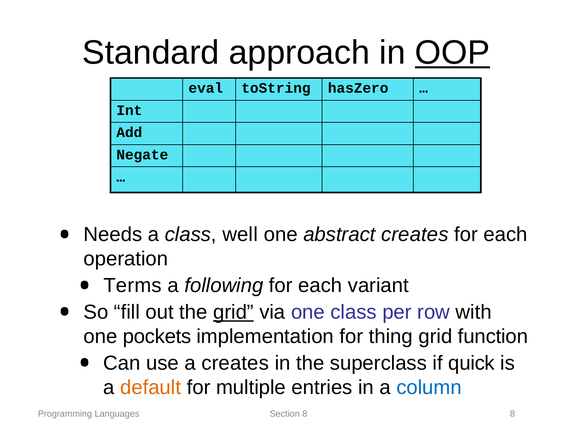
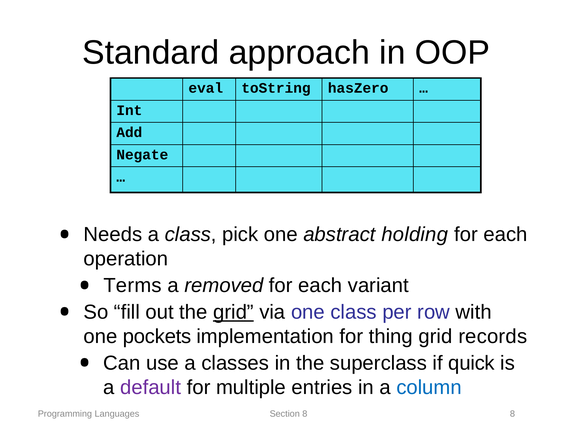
OOP underline: present -> none
well: well -> pick
abstract creates: creates -> holding
following: following -> removed
function: function -> records
a creates: creates -> classes
default colour: orange -> purple
